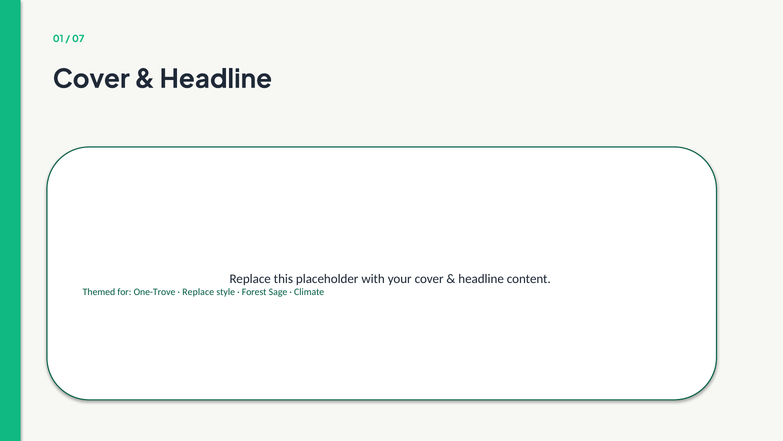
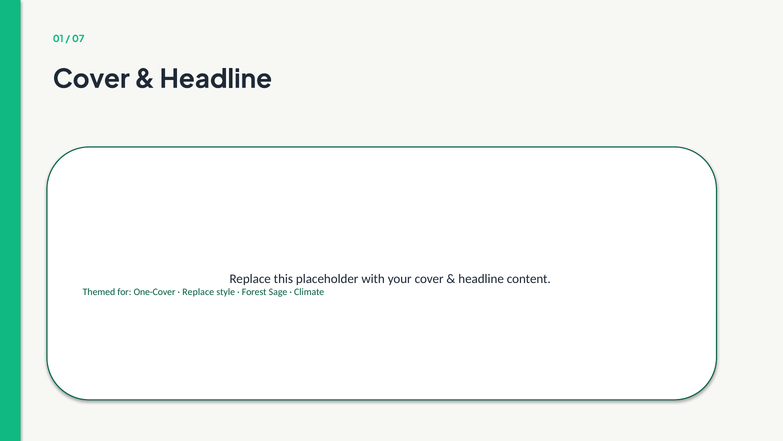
One-Trove: One-Trove -> One-Cover
